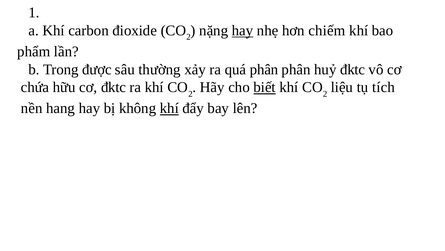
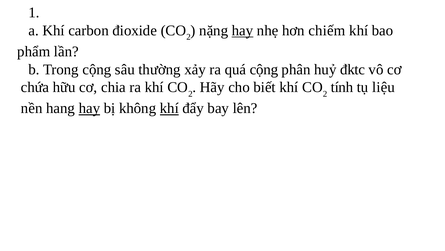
Trong được: được -> cộng
quá phân: phân -> cộng
cơ đktc: đktc -> chia
biết underline: present -> none
liệu: liệu -> tính
tích: tích -> liệu
hay at (89, 108) underline: none -> present
